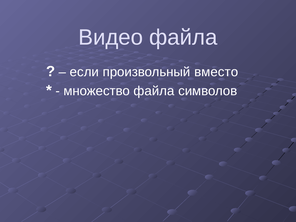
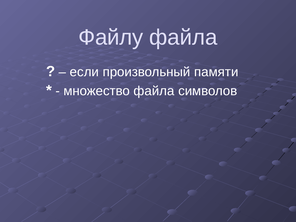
Видео: Видео -> Файлу
вместо: вместо -> памяти
